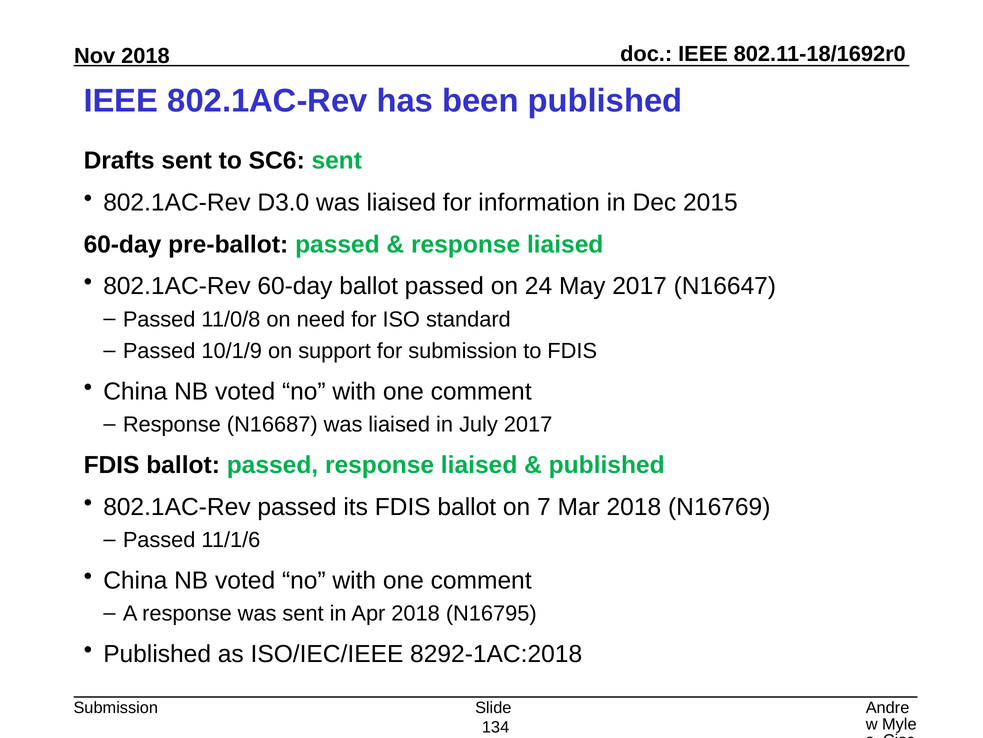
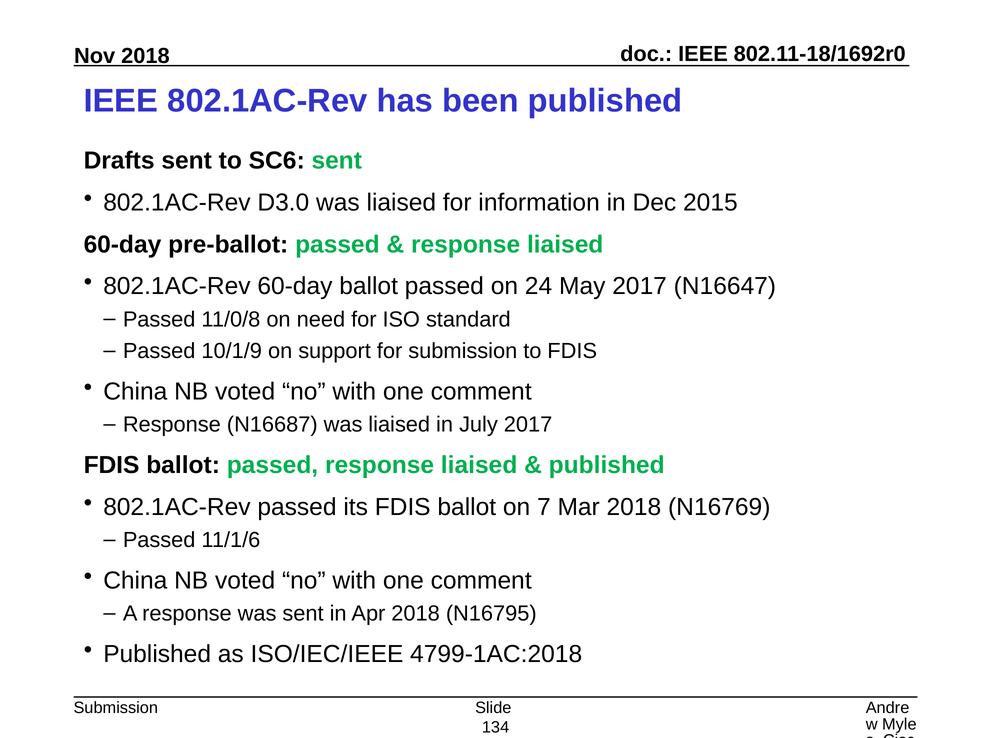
8292-1AC:2018: 8292-1AC:2018 -> 4799-1AC:2018
